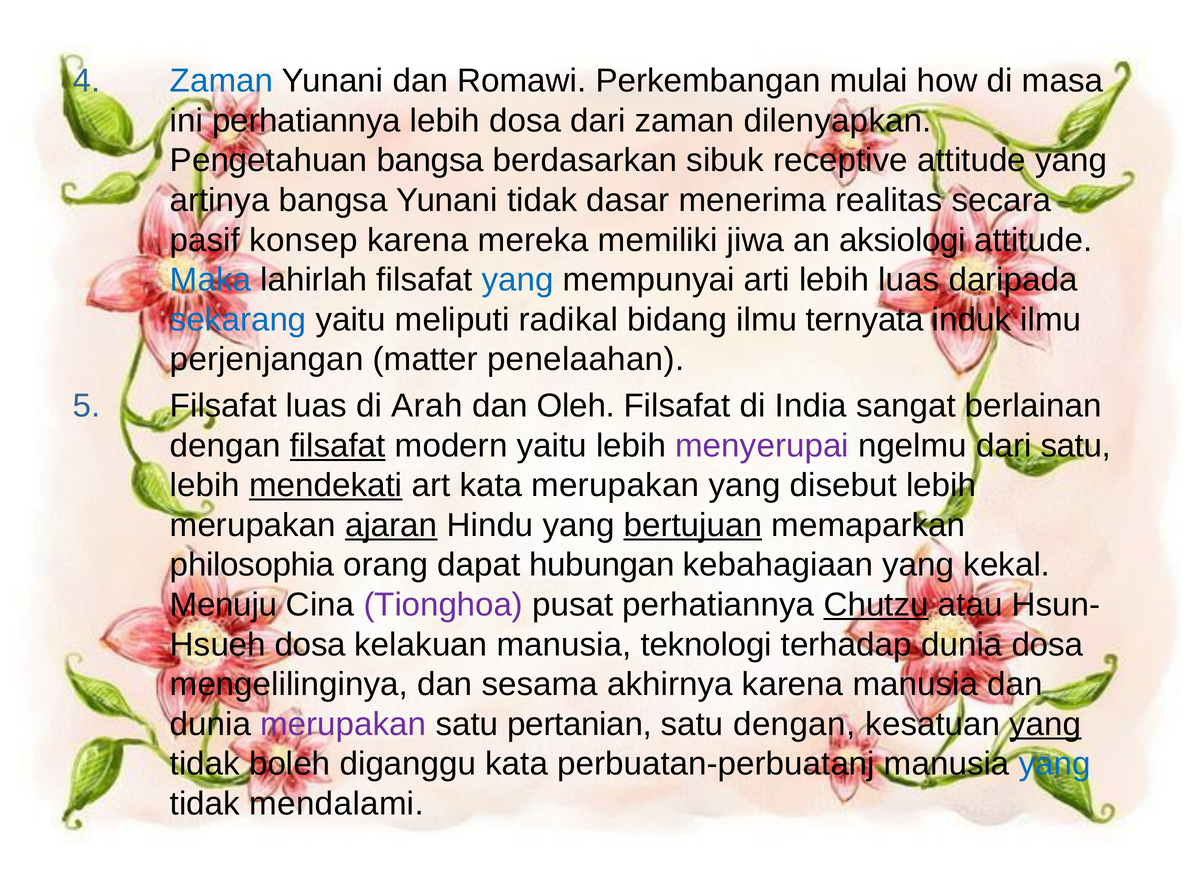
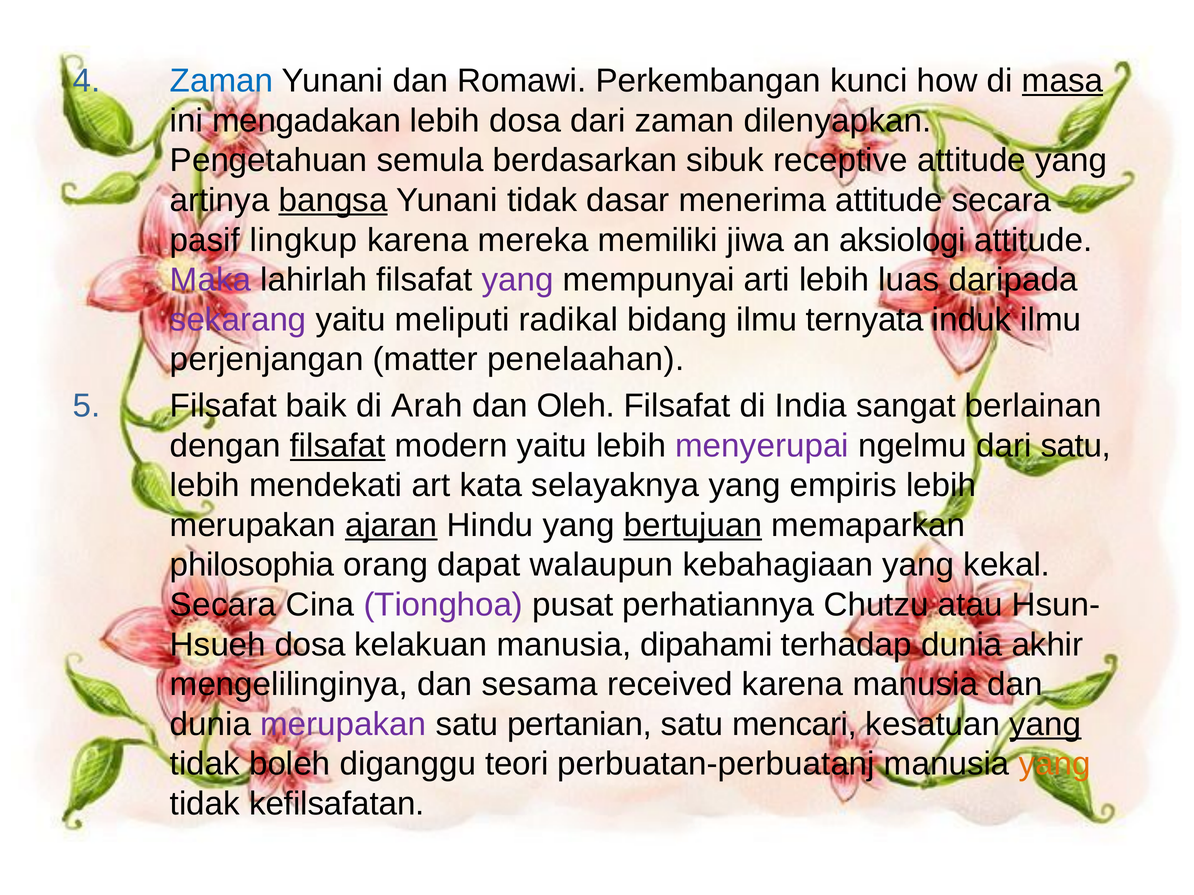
mulai: mulai -> kunci
masa underline: none -> present
ini perhatiannya: perhatiannya -> mengadakan
Pengetahuan bangsa: bangsa -> semula
bangsa at (333, 200) underline: none -> present
menerima realitas: realitas -> attitude
konsep: konsep -> lingkup
Maka colour: blue -> purple
yang at (518, 280) colour: blue -> purple
sekarang colour: blue -> purple
Filsafat luas: luas -> baik
mendekati underline: present -> none
kata merupakan: merupakan -> selayaknya
disebut: disebut -> empiris
hubungan: hubungan -> walaupun
Menuju at (223, 605): Menuju -> Secara
Chutzu underline: present -> none
teknologi: teknologi -> dipahami
dunia dosa: dosa -> akhir
akhirnya: akhirnya -> received
satu dengan: dengan -> mencari
diganggu kata: kata -> teori
yang at (1055, 764) colour: blue -> orange
mendalami: mendalami -> kefilsafatan
